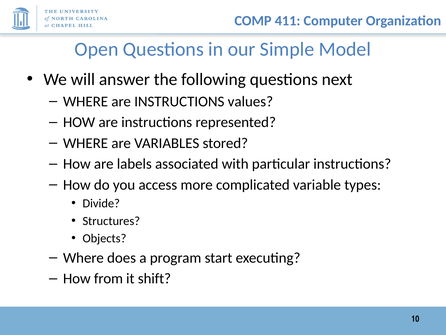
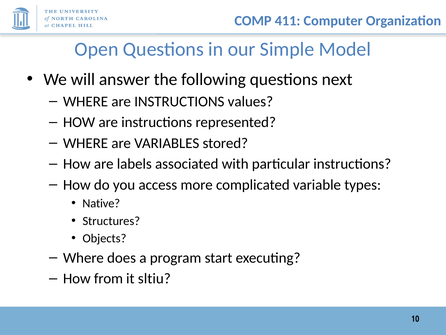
Divide: Divide -> Native
shift: shift -> sltiu
